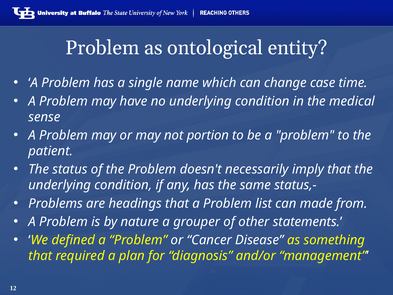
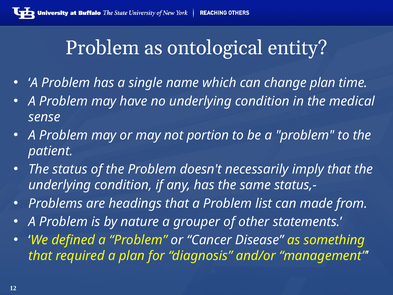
change case: case -> plan
